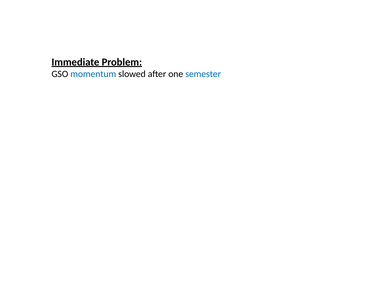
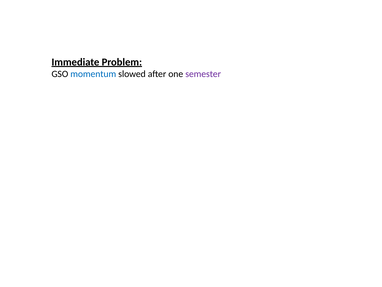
semester at (203, 74) colour: blue -> purple
